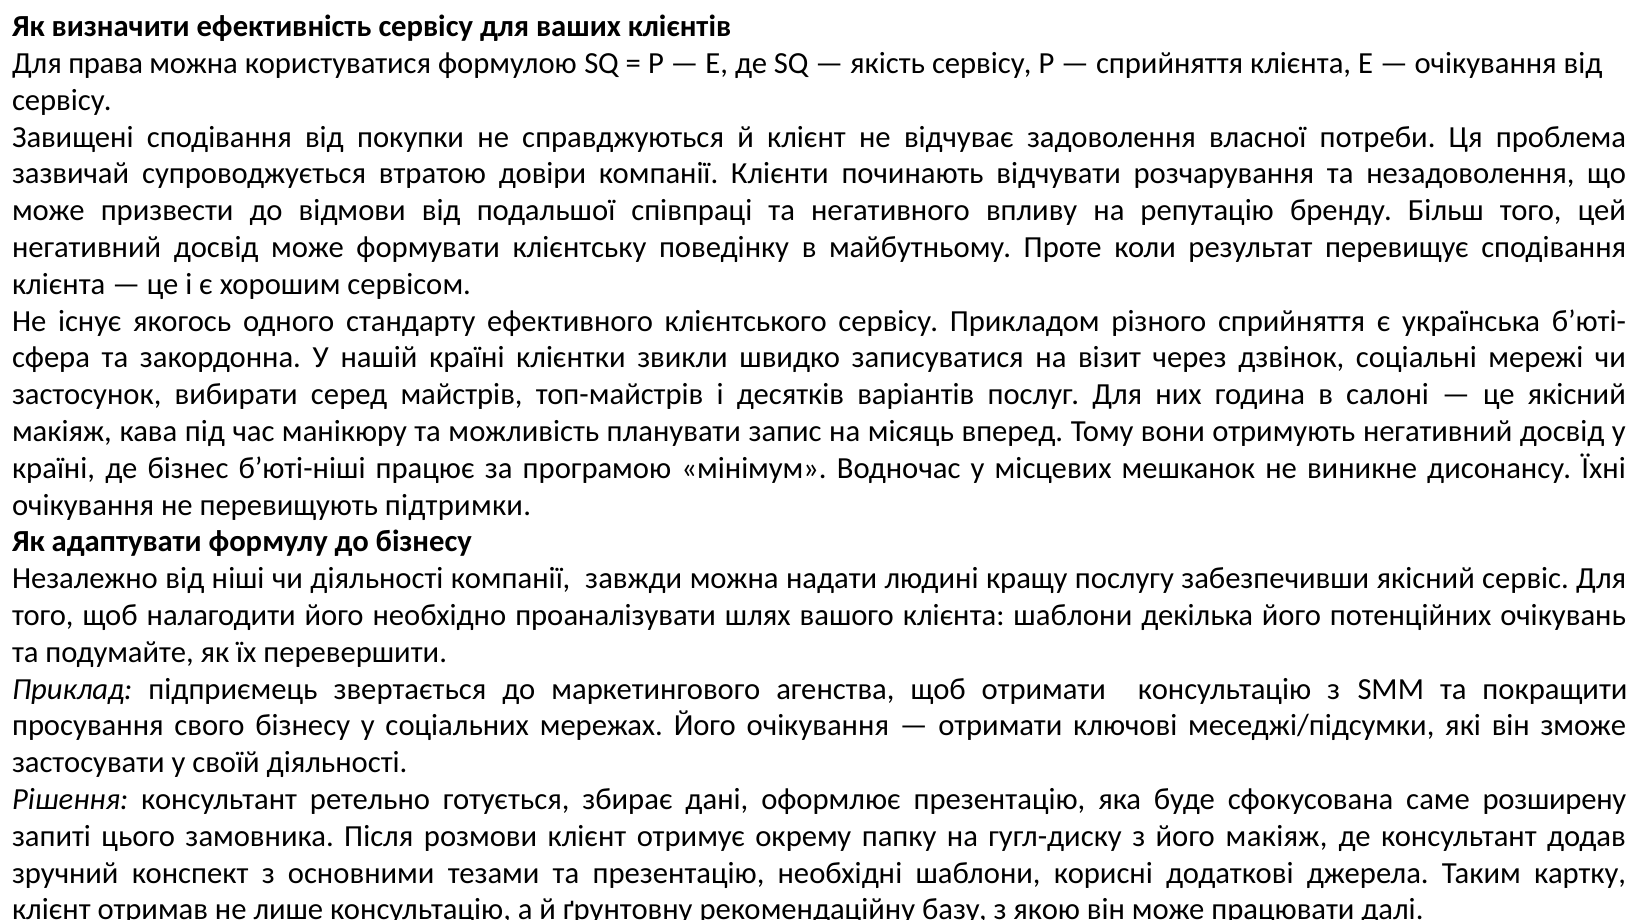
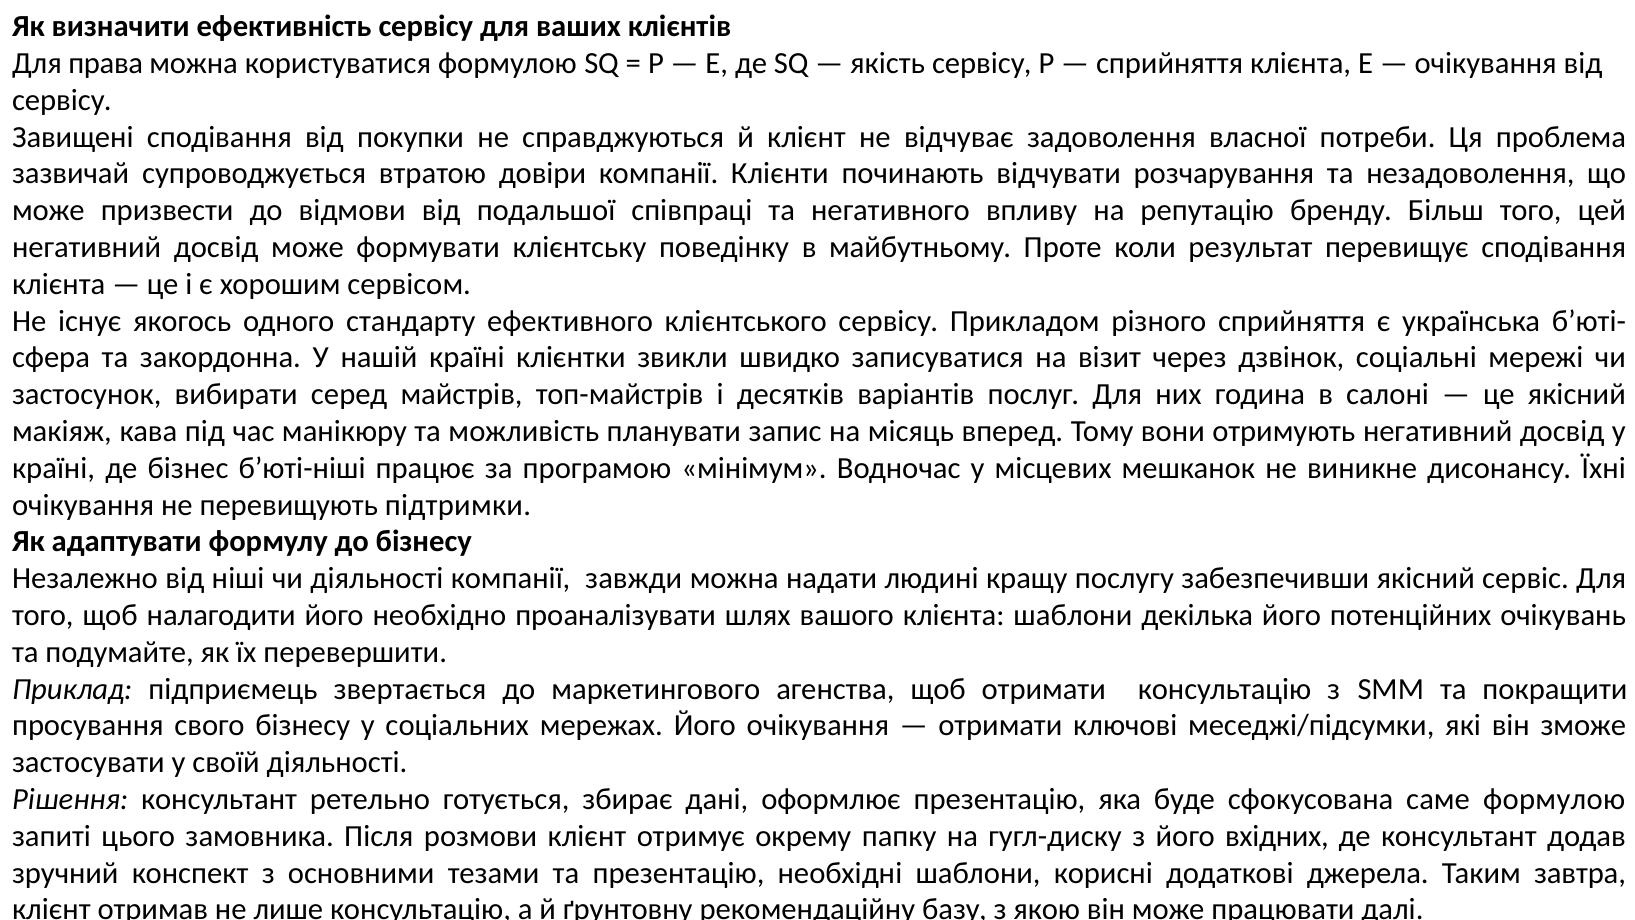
саме розширену: розширену -> формулою
його макіяж: макіяж -> вхідних
картку: картку -> завтра
